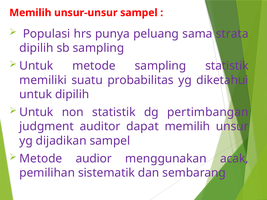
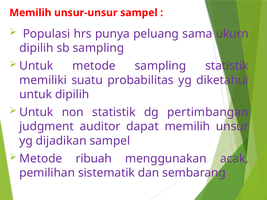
strata: strata -> ukurn
audior: audior -> ribuah
